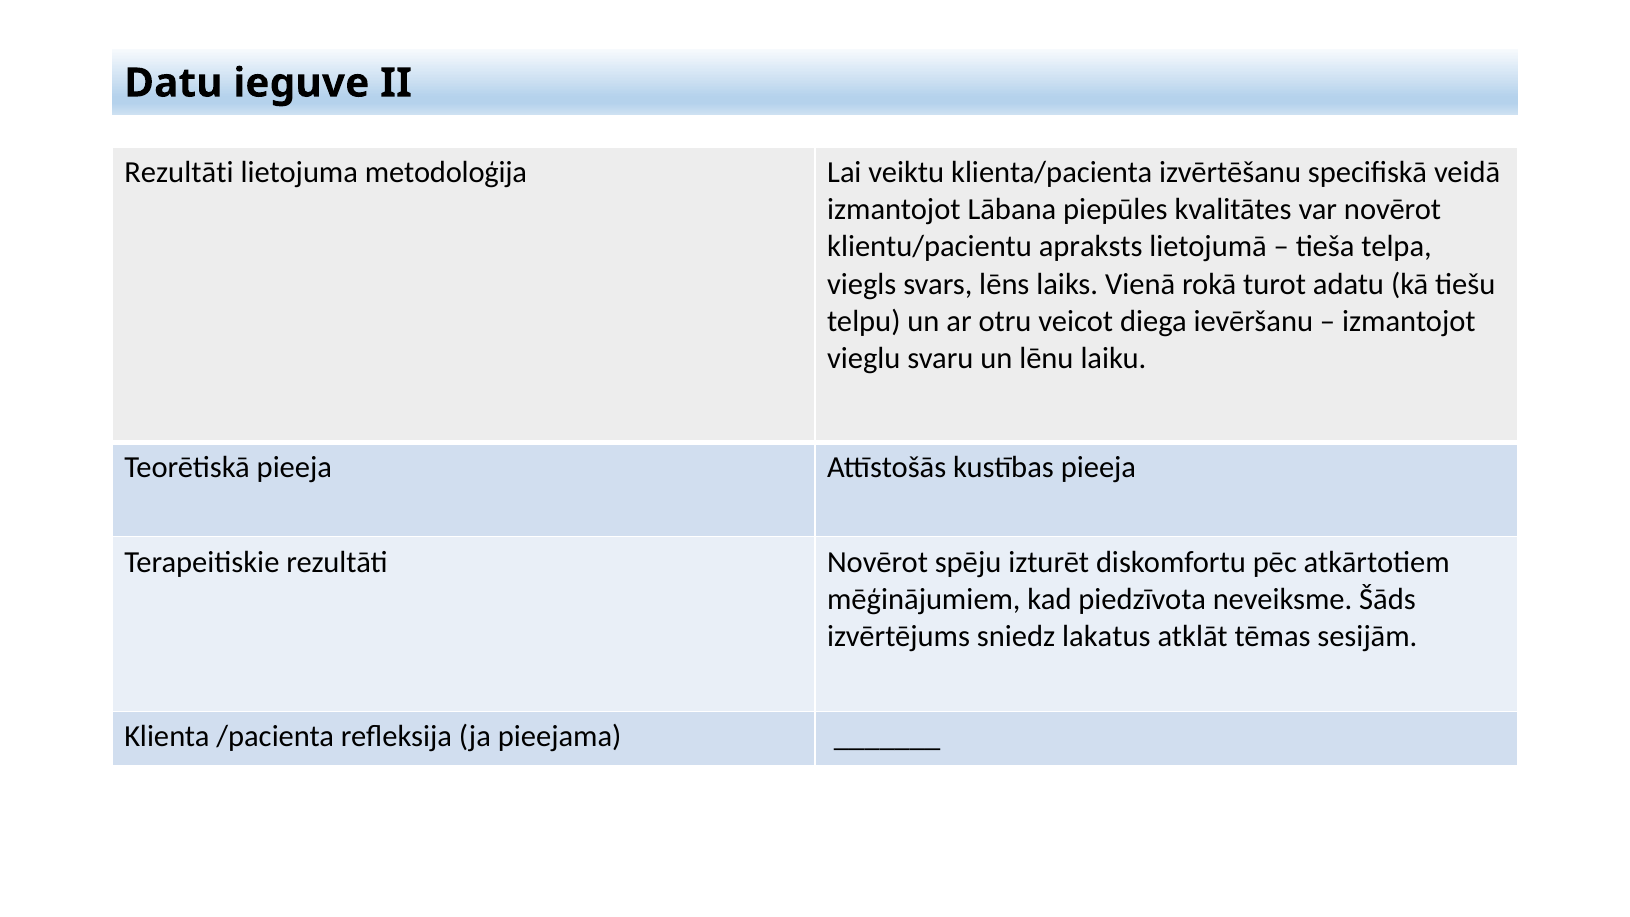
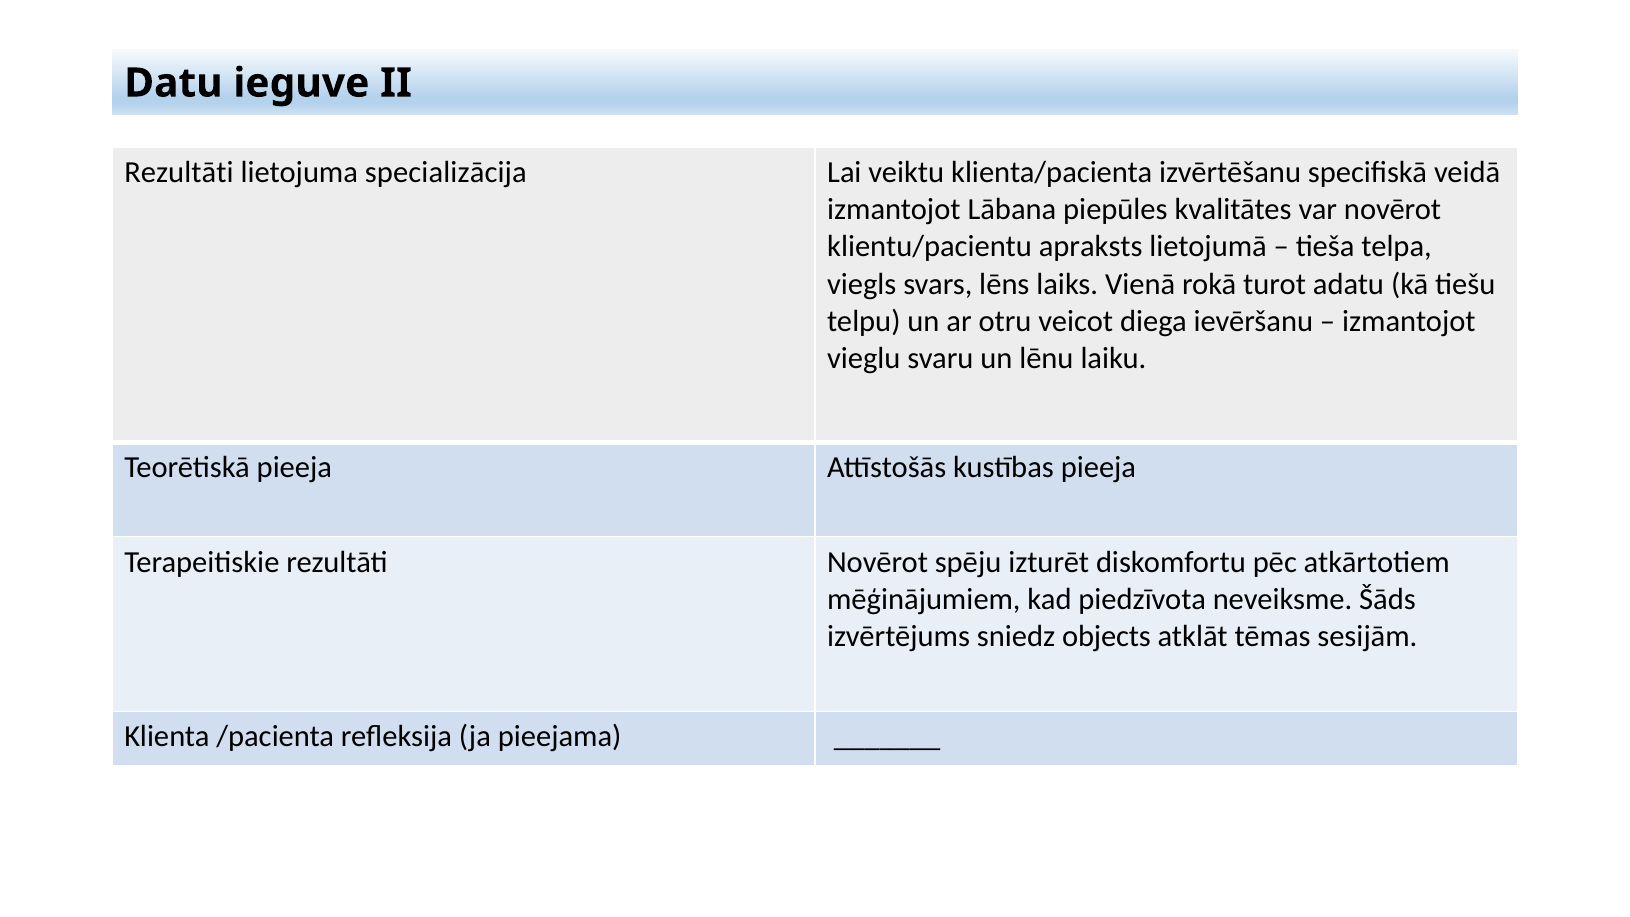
metodoloģija: metodoloģija -> specializācija
lakatus: lakatus -> objects
